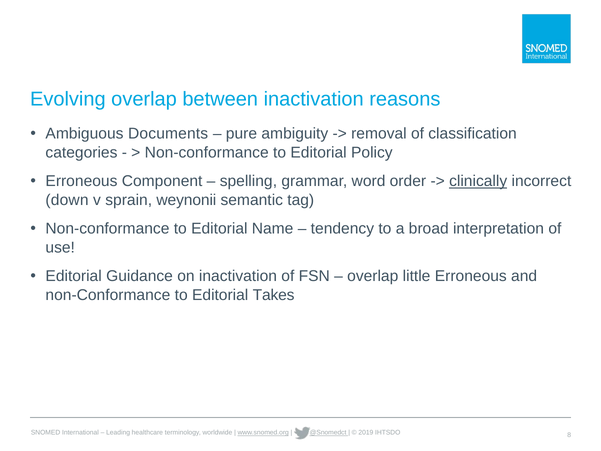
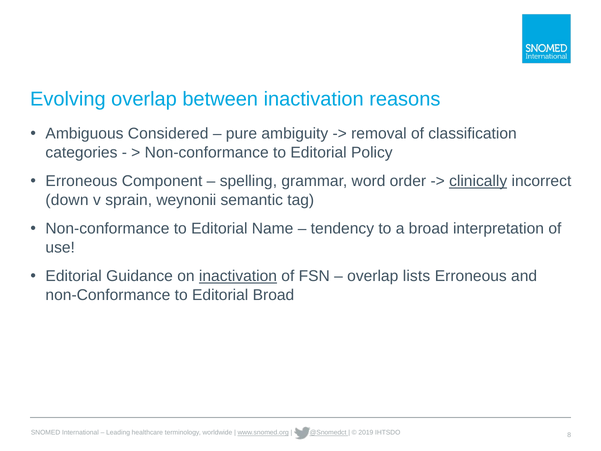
Documents: Documents -> Considered
inactivation at (238, 276) underline: none -> present
little: little -> lists
Editorial Takes: Takes -> Broad
